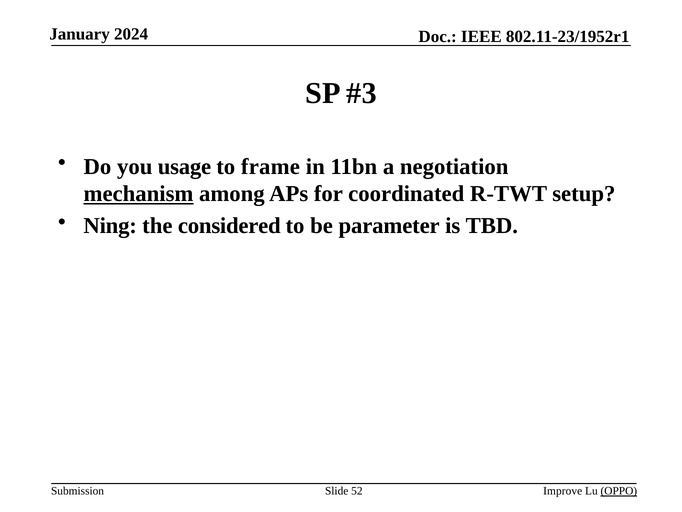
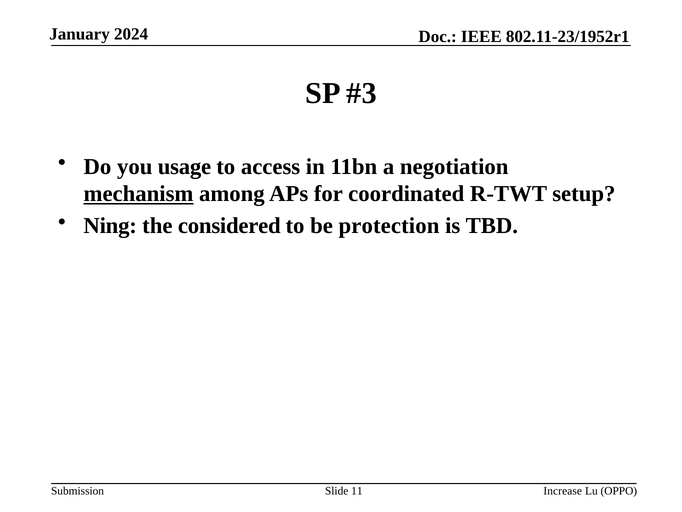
frame: frame -> access
parameter: parameter -> protection
52: 52 -> 11
Improve: Improve -> Increase
OPPO underline: present -> none
